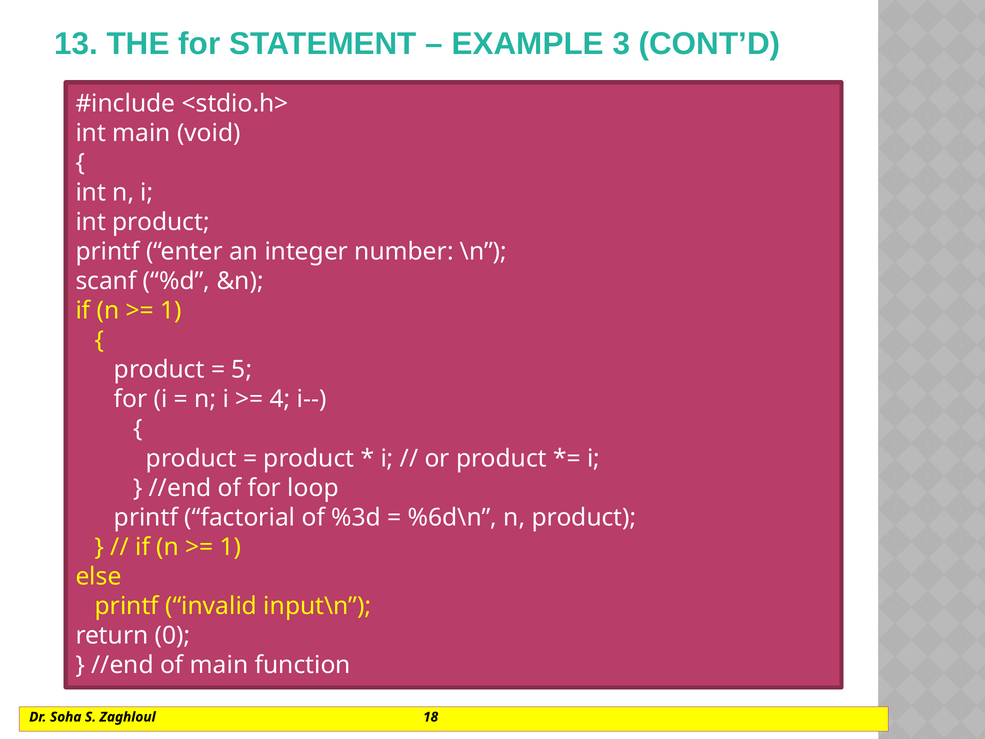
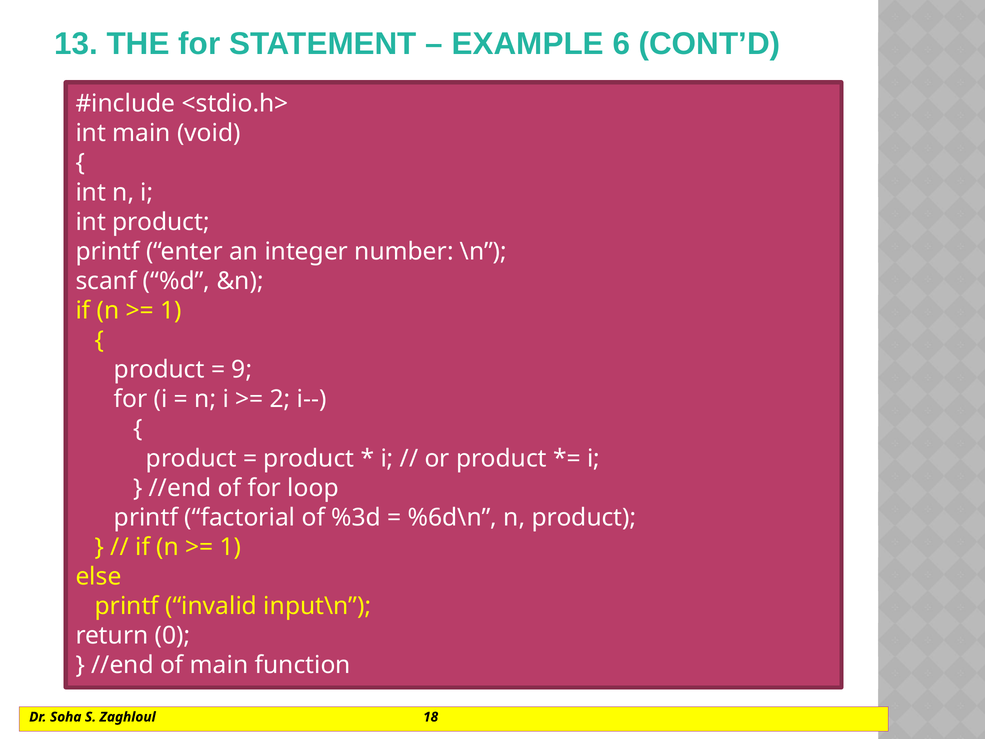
3: 3 -> 6
5: 5 -> 9
4: 4 -> 2
